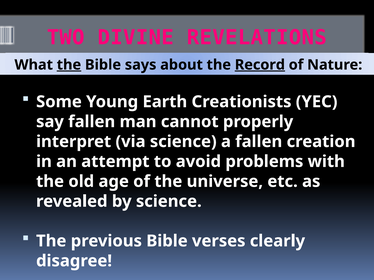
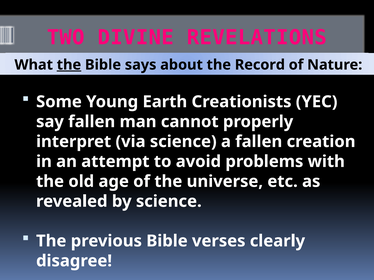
Record underline: present -> none
